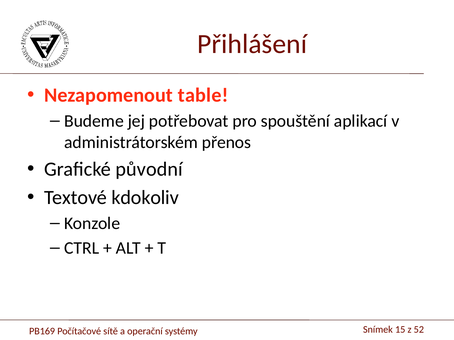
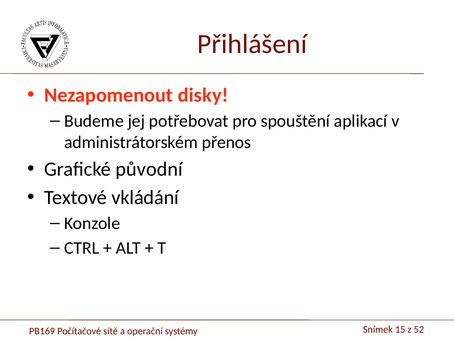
table: table -> disky
kdokoliv: kdokoliv -> vkládání
